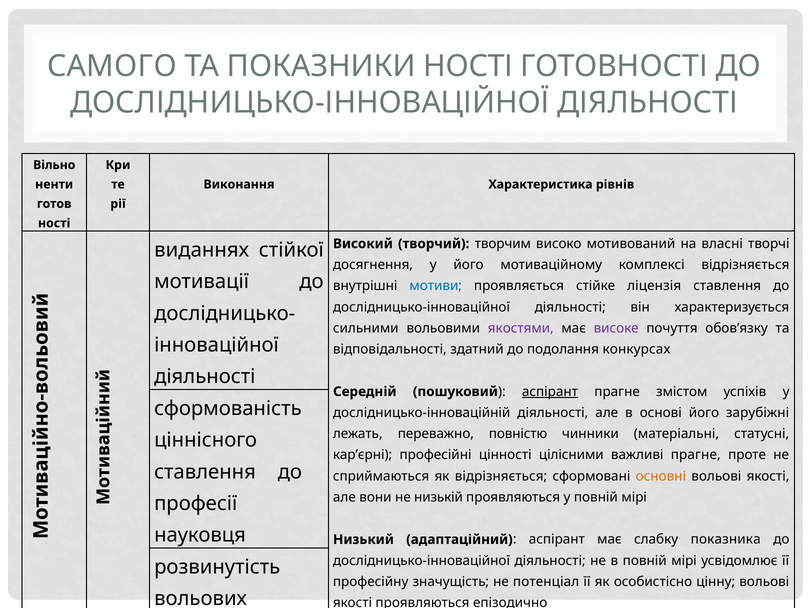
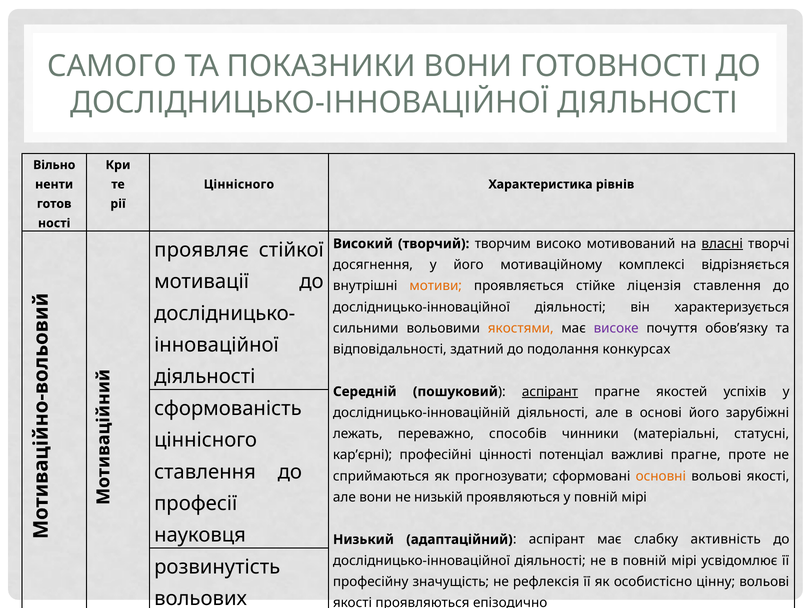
ПОКАЗНИКИ НОСТІ: НОСТІ -> ВОНИ
Виконання at (239, 184): Виконання -> Ціннісного
власні underline: none -> present
виданнях: виданнях -> проявляє
мотиви colour: blue -> orange
якостями colour: purple -> orange
прагне змістом: змістом -> якостей
повністю: повністю -> способів
цілісними: цілісними -> потенціал
як відрізняється: відрізняється -> прогнозувати
показника: показника -> активність
потенціал: потенціал -> рефлексія
